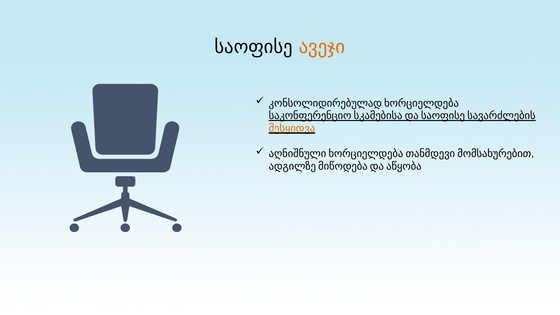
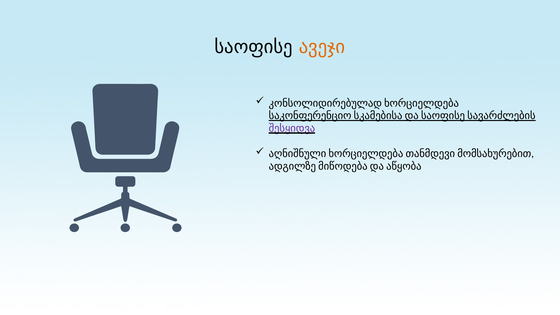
შესყიდვა colour: orange -> purple
